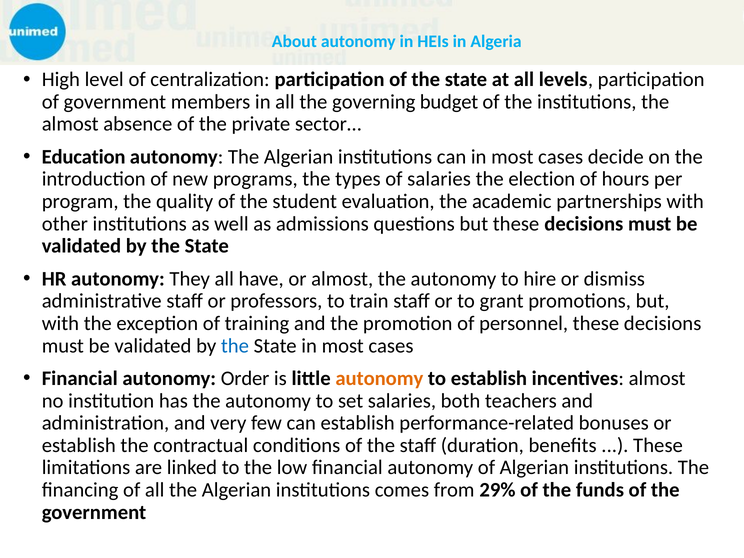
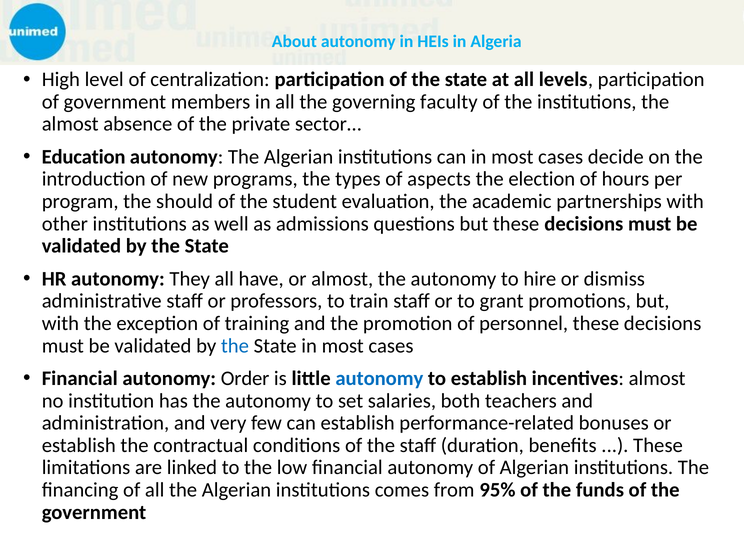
budget: budget -> faculty
of salaries: salaries -> aspects
quality: quality -> should
autonomy at (379, 378) colour: orange -> blue
29%: 29% -> 95%
